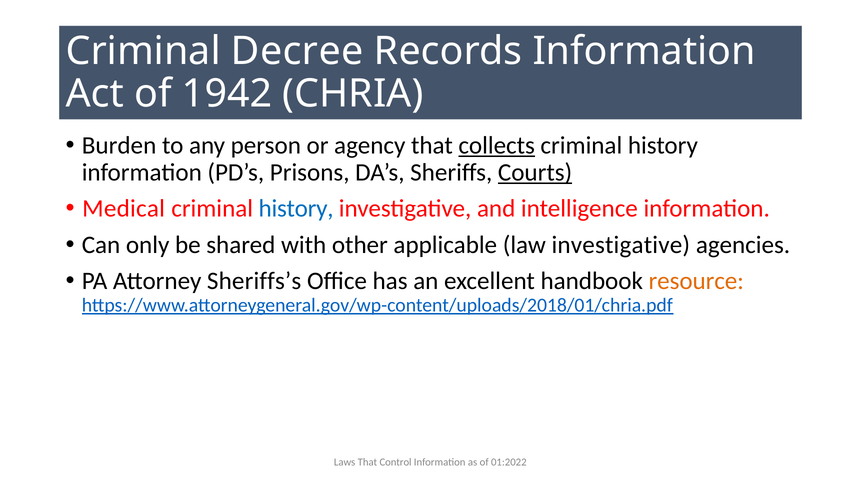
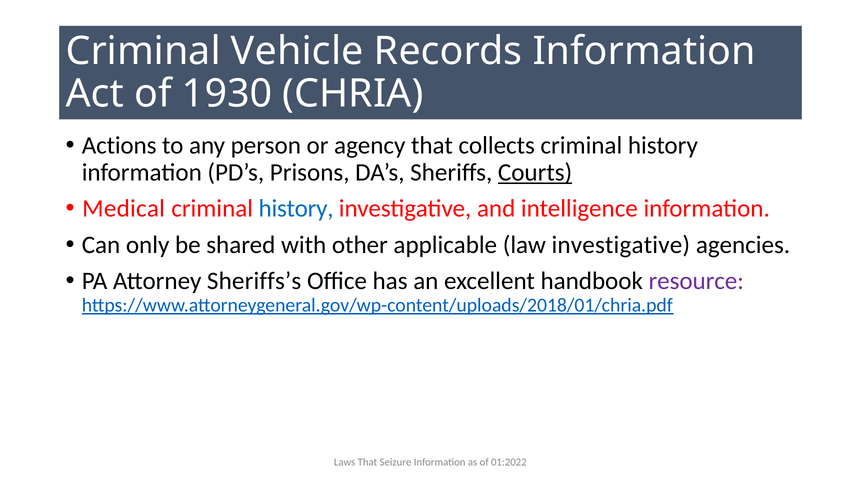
Decree: Decree -> Vehicle
1942: 1942 -> 1930
Burden: Burden -> Actions
collects underline: present -> none
resource colour: orange -> purple
Control: Control -> Seizure
